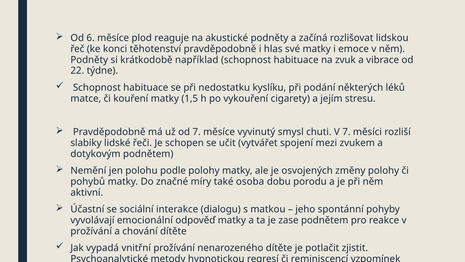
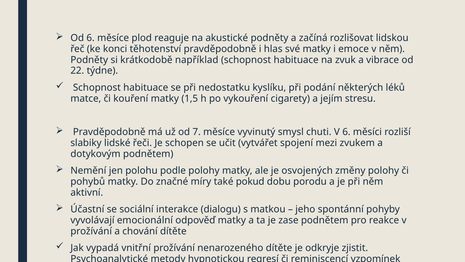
V 7: 7 -> 6
osoba: osoba -> pokud
potlačit: potlačit -> odkryje
